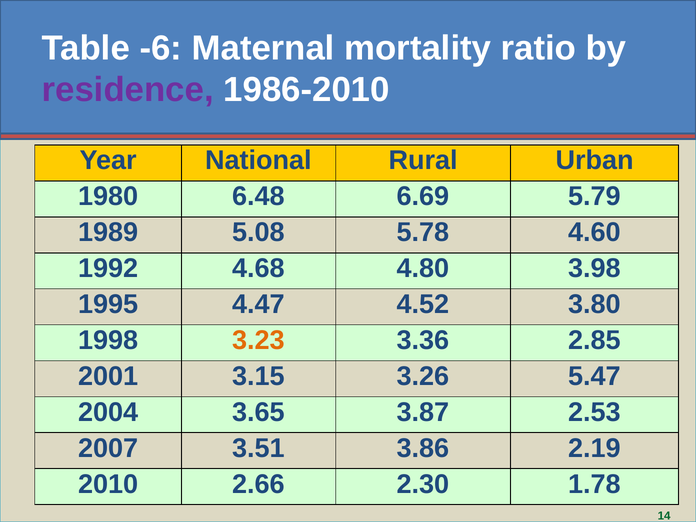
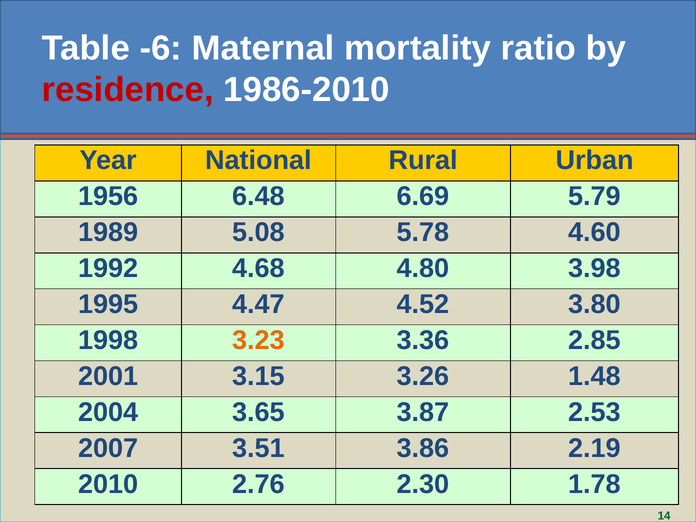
residence colour: purple -> red
1980: 1980 -> 1956
5.47: 5.47 -> 1.48
2.66: 2.66 -> 2.76
